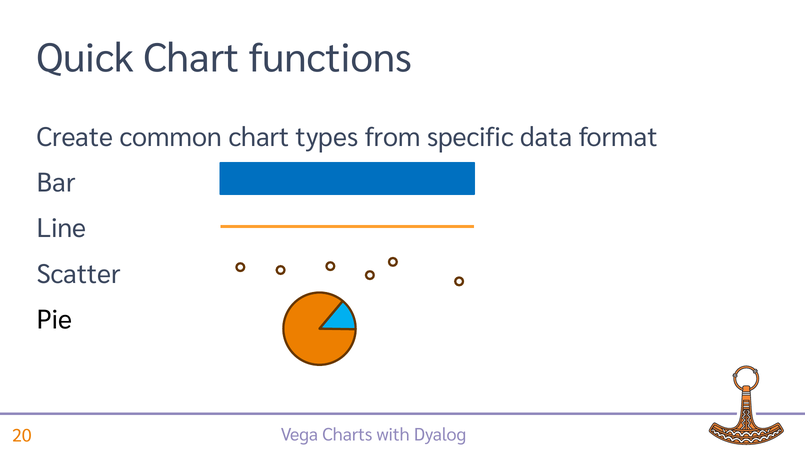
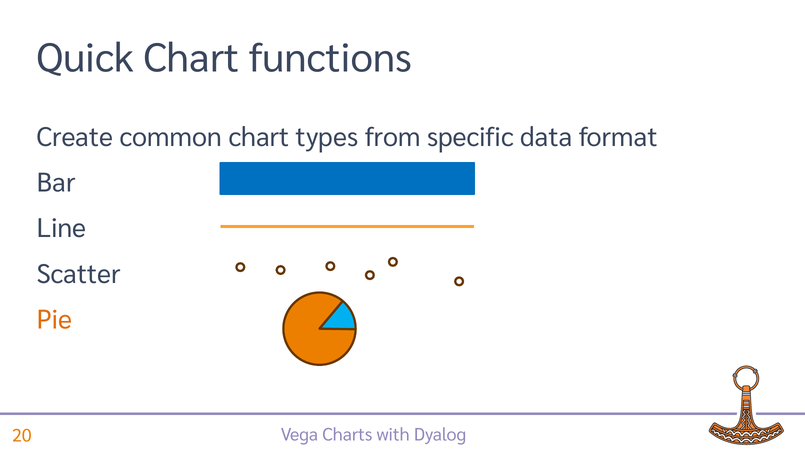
Pie colour: black -> orange
